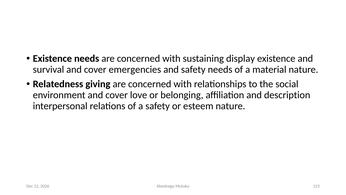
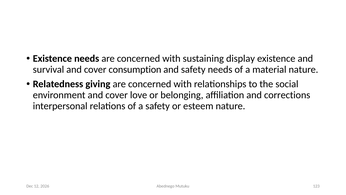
emergencies: emergencies -> consumption
description: description -> corrections
